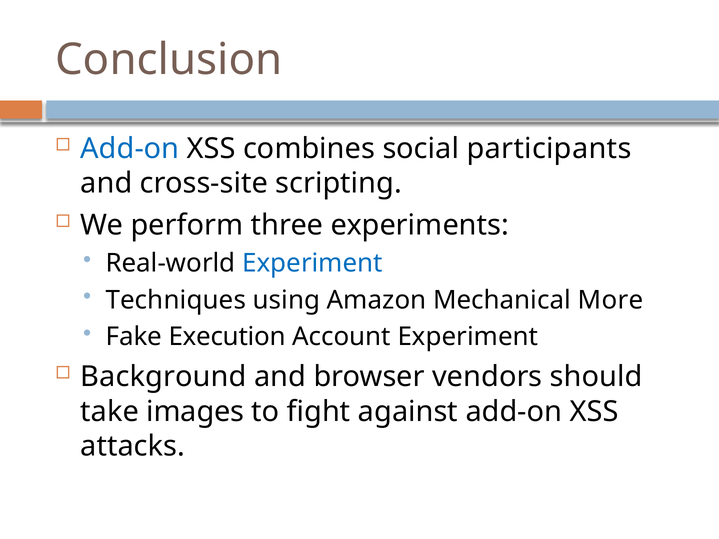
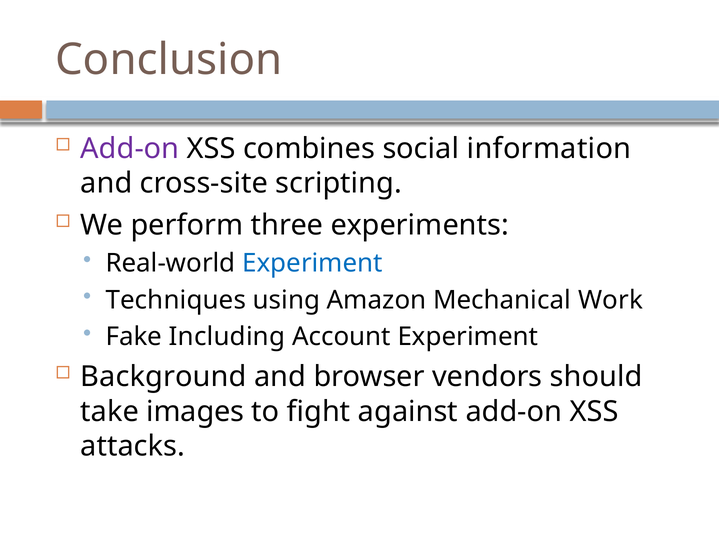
Add-on at (130, 149) colour: blue -> purple
participants: participants -> information
More: More -> Work
Execution: Execution -> Including
